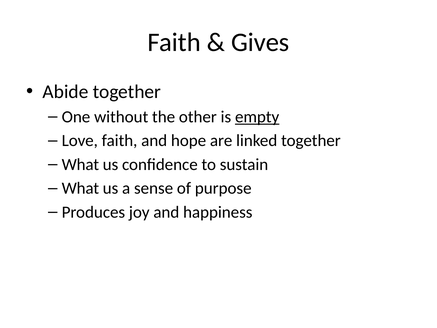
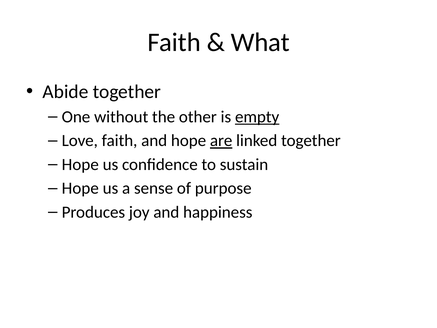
Gives: Gives -> What
are underline: none -> present
What at (80, 164): What -> Hope
What at (80, 188): What -> Hope
